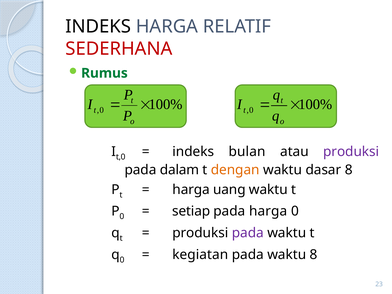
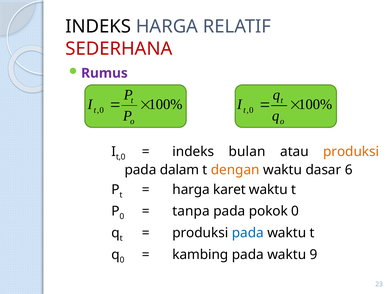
Rumus colour: green -> purple
produksi at (351, 152) colour: purple -> orange
dasar 8: 8 -> 6
uang: uang -> karet
setiap: setiap -> tanpa
pada harga: harga -> pokok
pada at (248, 233) colour: purple -> blue
kegiatan: kegiatan -> kambing
waktu 8: 8 -> 9
